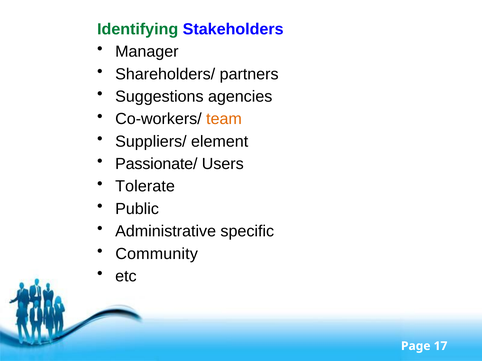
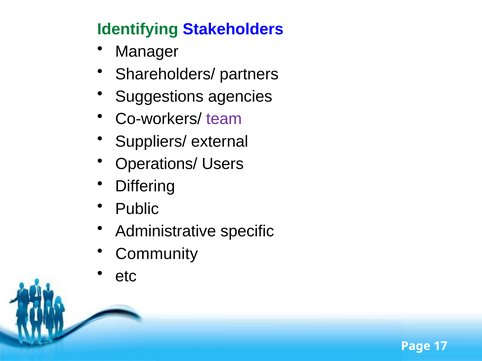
team colour: orange -> purple
element: element -> external
Passionate/: Passionate/ -> Operations/
Tolerate: Tolerate -> Differing
